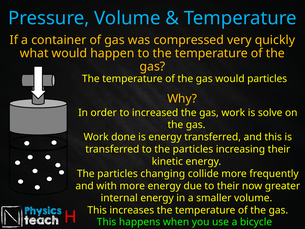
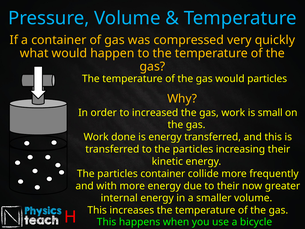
solve: solve -> small
particles changing: changing -> container
